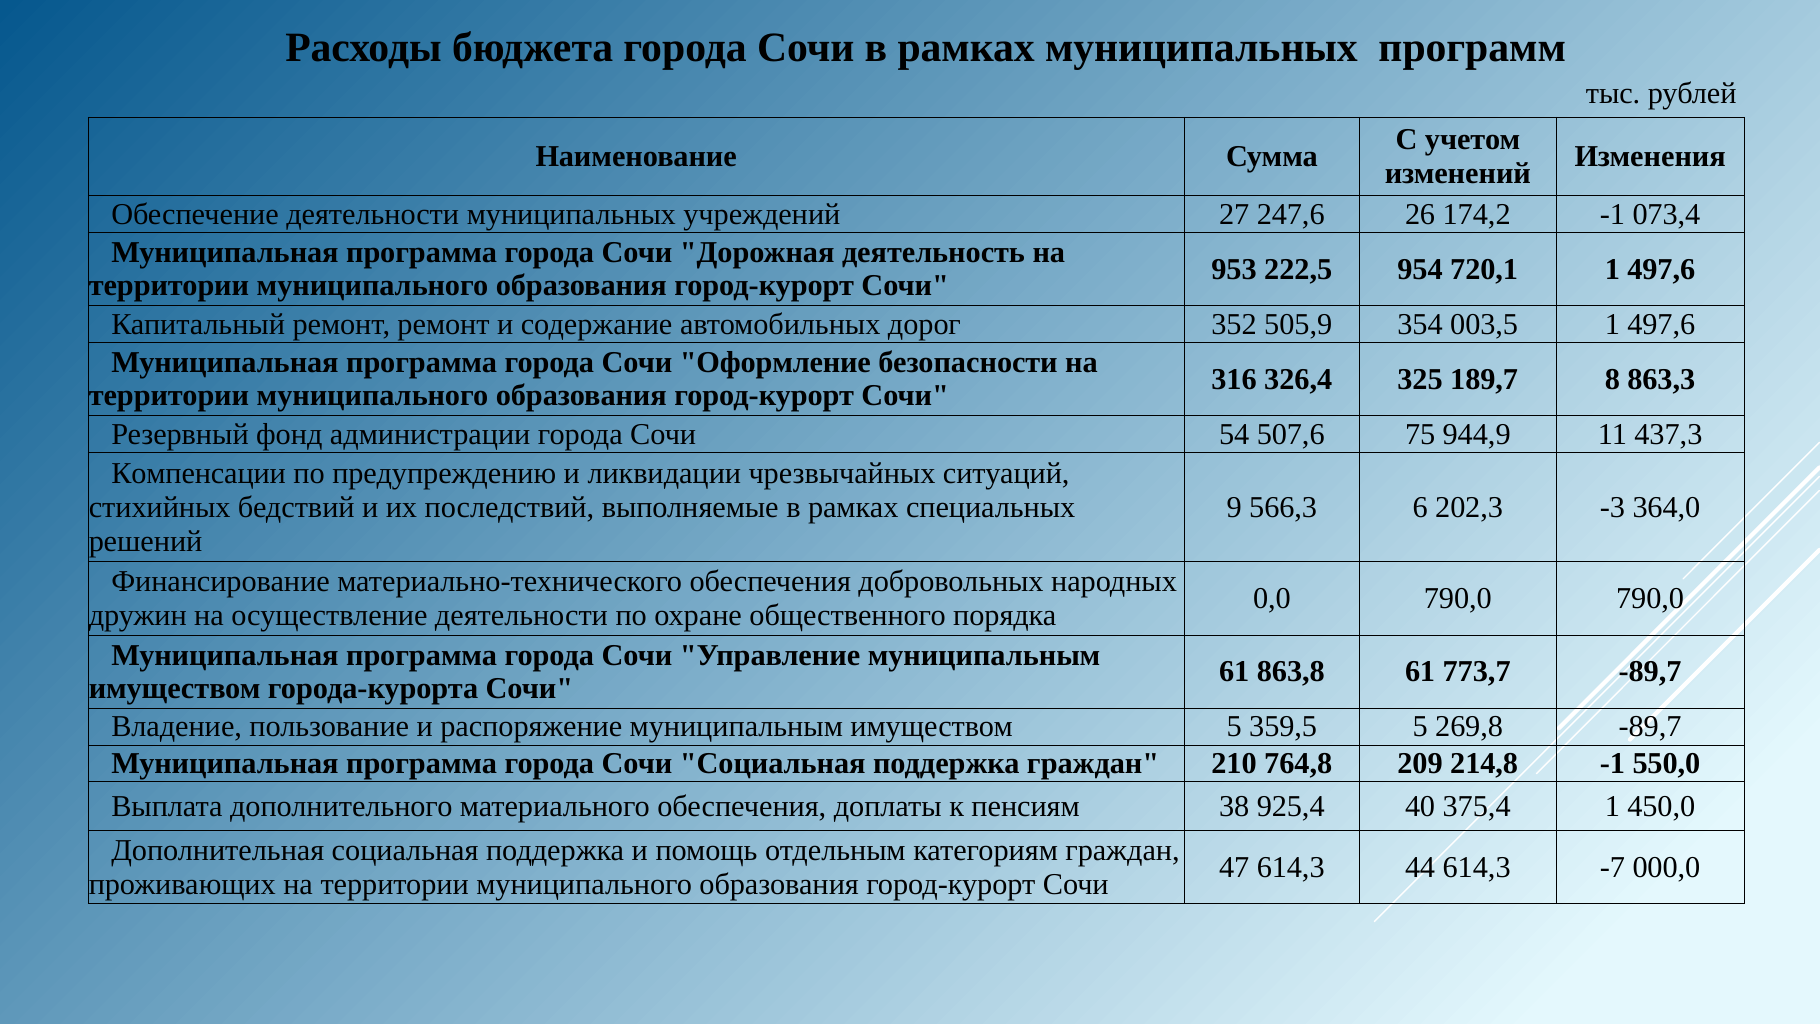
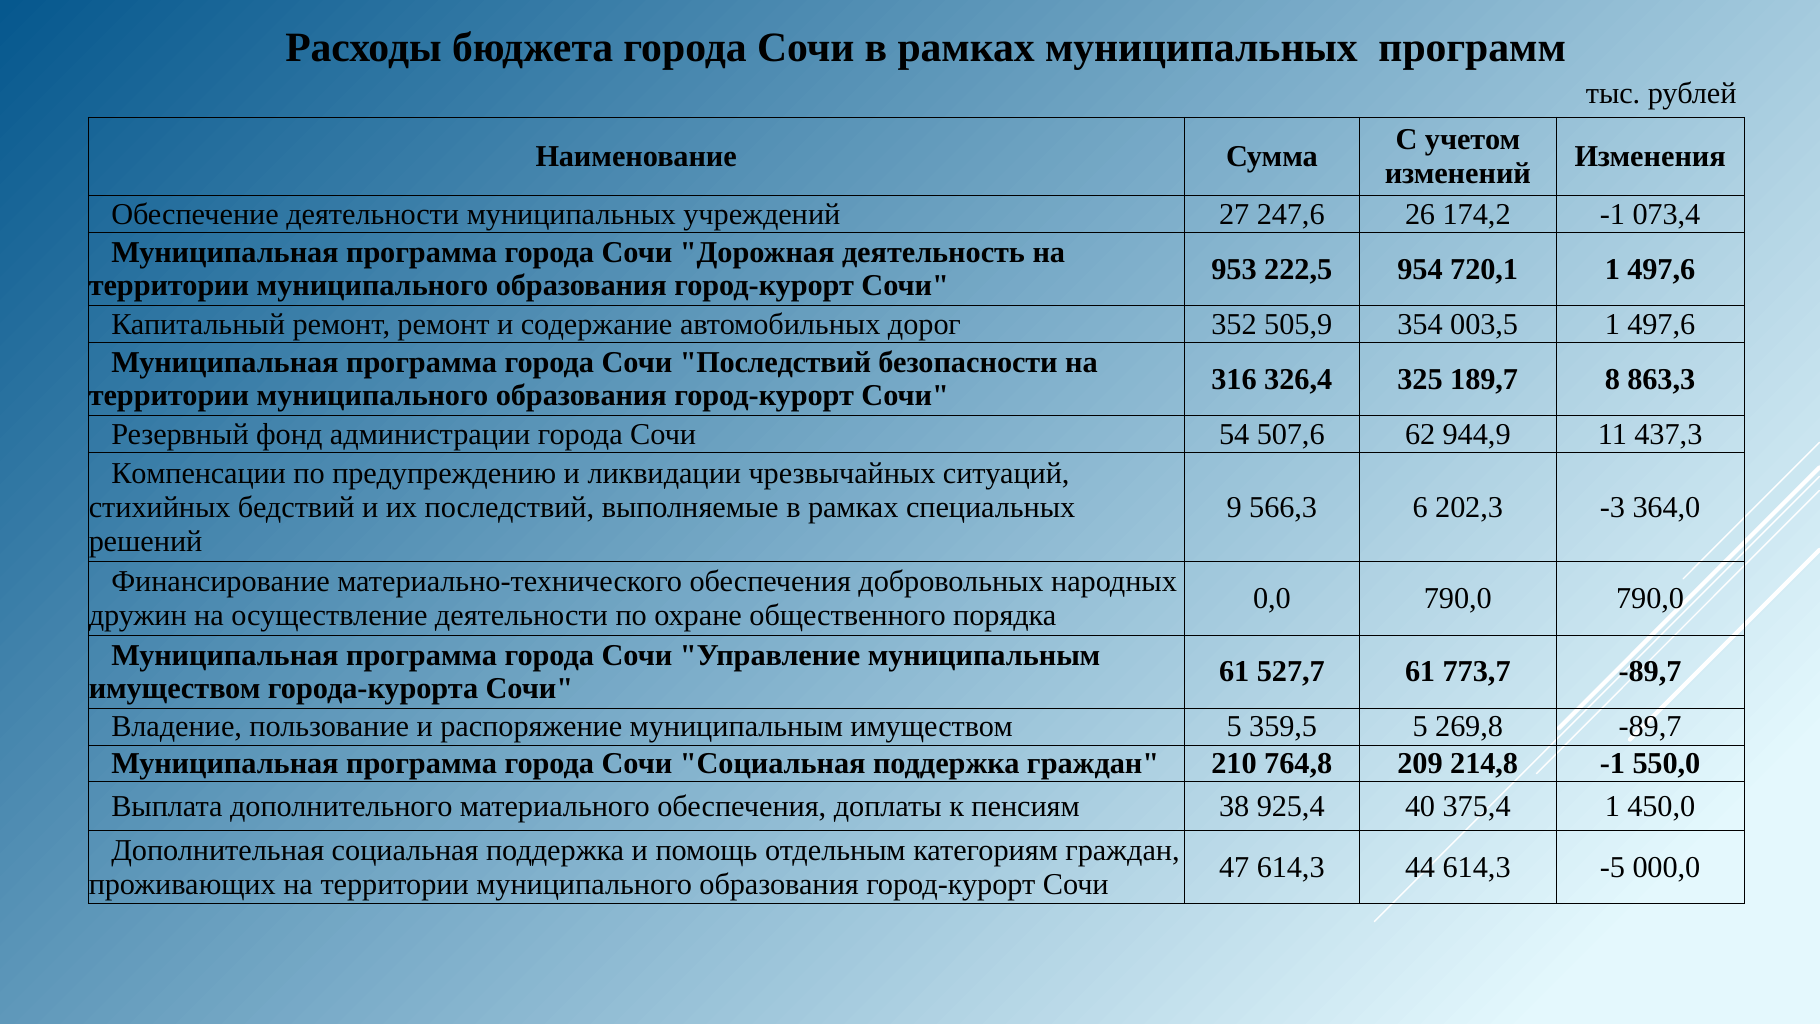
Сочи Оформление: Оформление -> Последствий
75: 75 -> 62
863,8: 863,8 -> 527,7
-7: -7 -> -5
